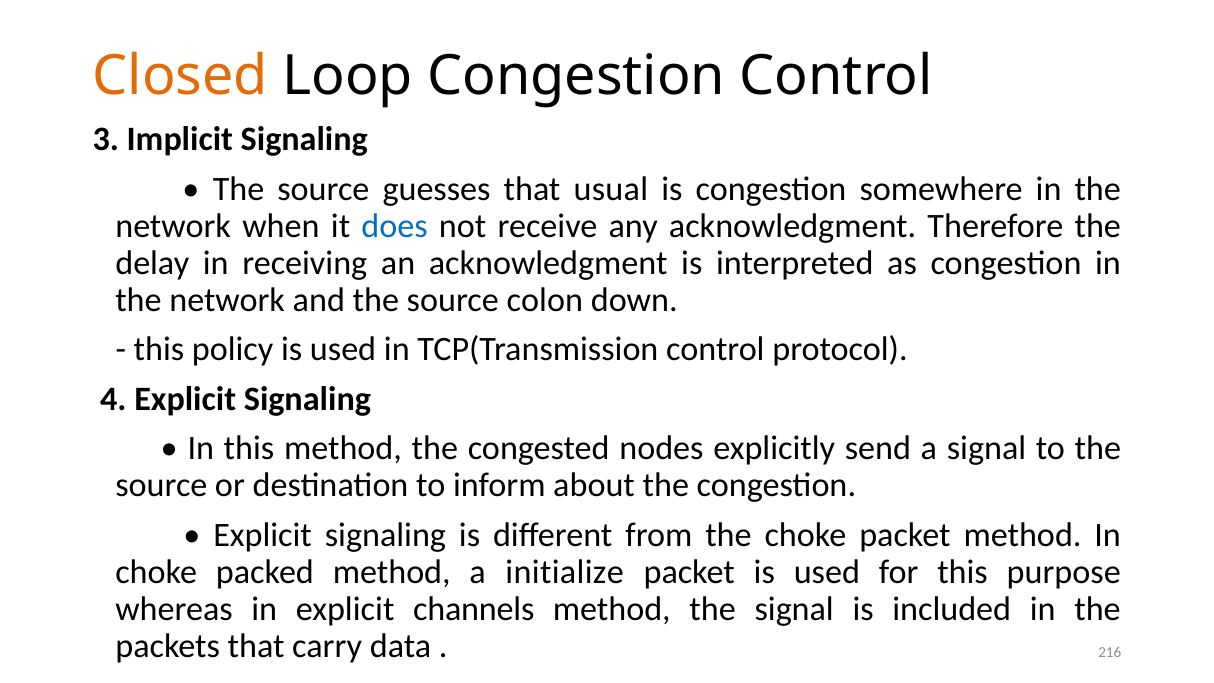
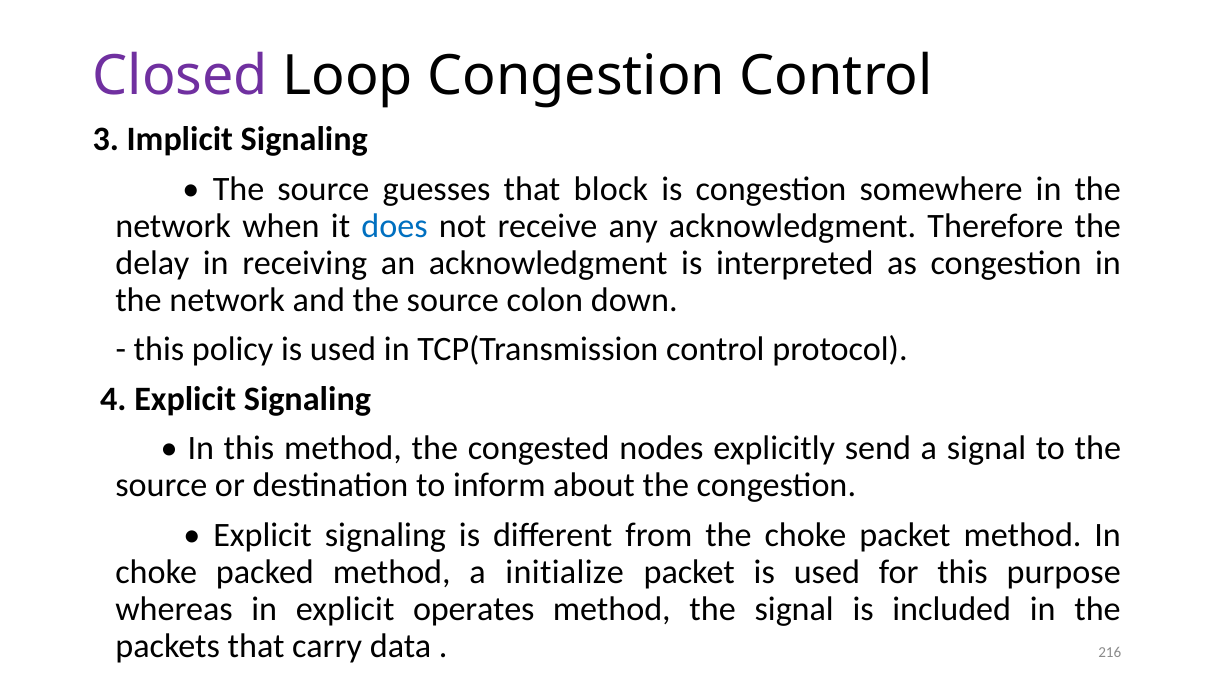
Closed colour: orange -> purple
usual: usual -> block
channels: channels -> operates
